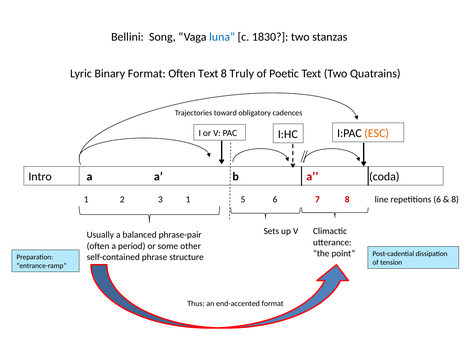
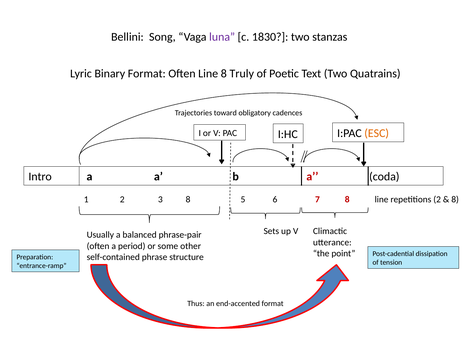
luna colour: blue -> purple
Often Text: Text -> Line
3 1: 1 -> 8
repetitions 6: 6 -> 2
